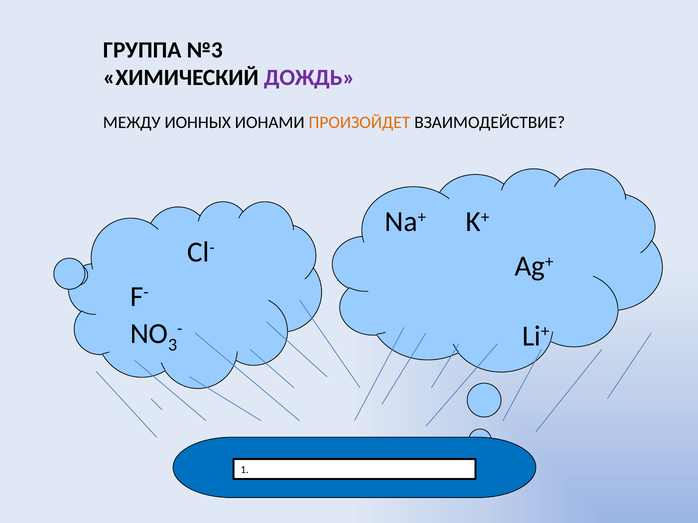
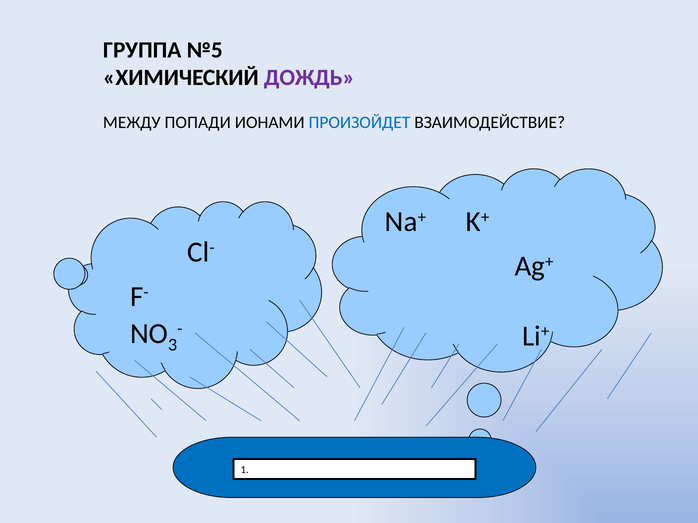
№3: №3 -> №5
ИОННЫХ: ИОННЫХ -> ПОПАДИ
ПРОИЗОЙДЕТ colour: orange -> blue
